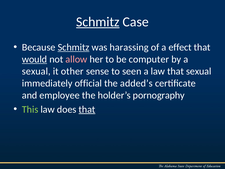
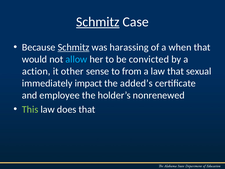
effect: effect -> when
would underline: present -> none
allow colour: pink -> light blue
computer: computer -> convicted
sexual at (36, 71): sexual -> action
seen: seen -> from
official: official -> impact
pornography: pornography -> nonrenewed
that at (87, 109) underline: present -> none
